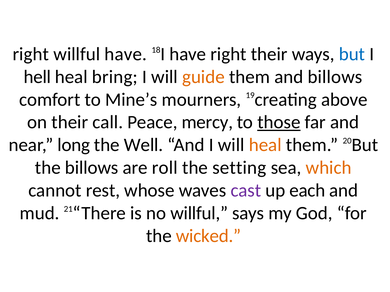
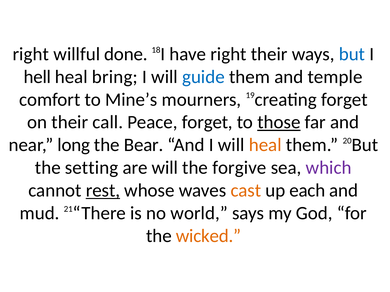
willful have: have -> done
guide colour: orange -> blue
and billows: billows -> temple
19creating above: above -> forget
Peace mercy: mercy -> forget
Well: Well -> Bear
the billows: billows -> setting
are roll: roll -> will
setting: setting -> forgive
which colour: orange -> purple
rest underline: none -> present
cast colour: purple -> orange
no willful: willful -> world
